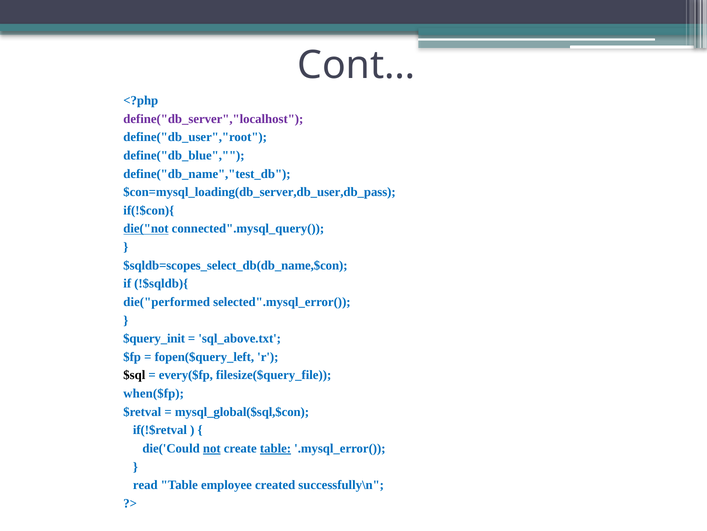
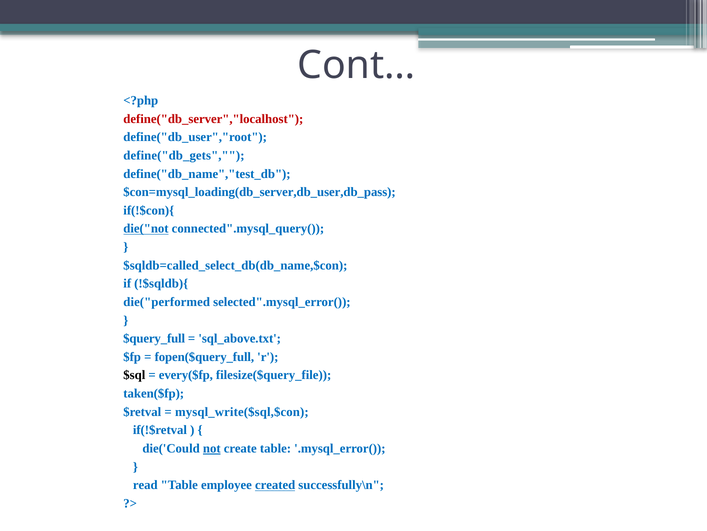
define("db_server","localhost colour: purple -> red
define("db_blue: define("db_blue -> define("db_gets
$sqldb=scopes_select_db(db_name,$con: $sqldb=scopes_select_db(db_name,$con -> $sqldb=called_select_db(db_name,$con
$query_init: $query_init -> $query_full
fopen($query_left: fopen($query_left -> fopen($query_full
when($fp: when($fp -> taken($fp
mysql_global($sql,$con: mysql_global($sql,$con -> mysql_write($sql,$con
table at (275, 448) underline: present -> none
created underline: none -> present
